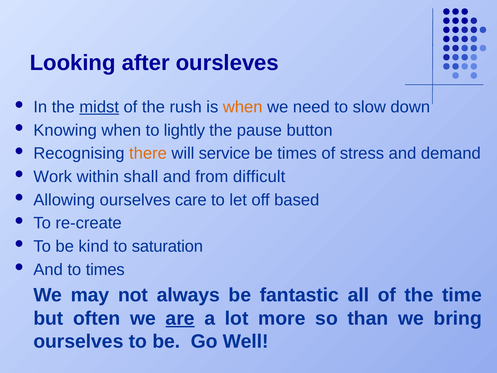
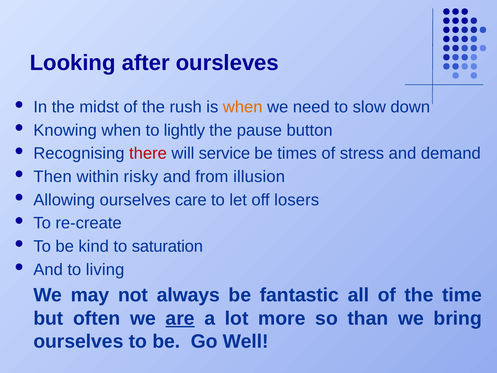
midst underline: present -> none
there colour: orange -> red
Work: Work -> Then
shall: shall -> risky
difficult: difficult -> illusion
based: based -> losers
to times: times -> living
